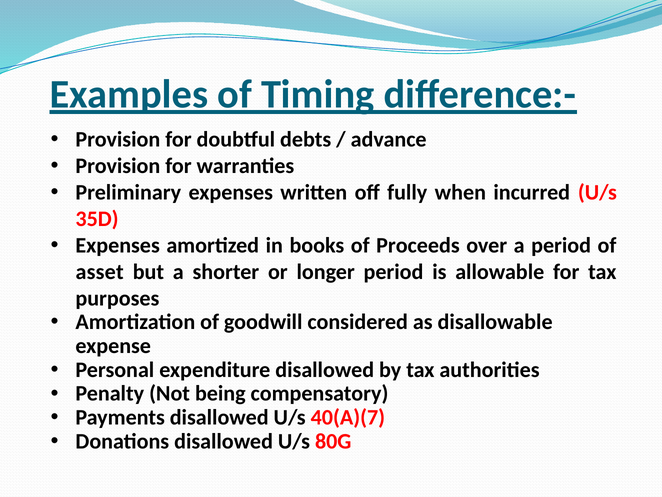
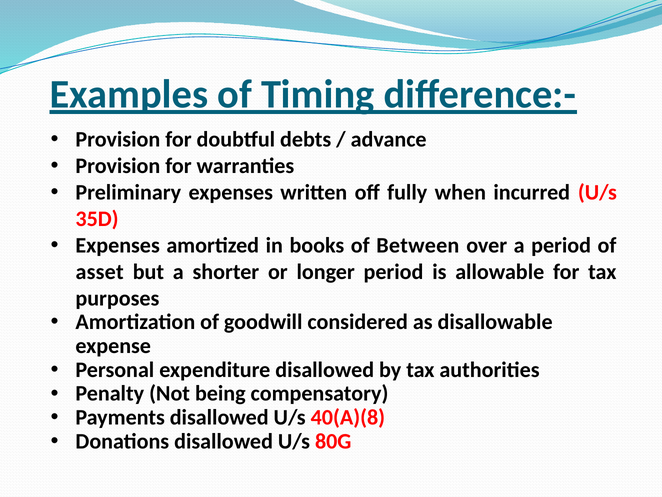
Proceeds: Proceeds -> Between
40(A)(7: 40(A)(7 -> 40(A)(8
